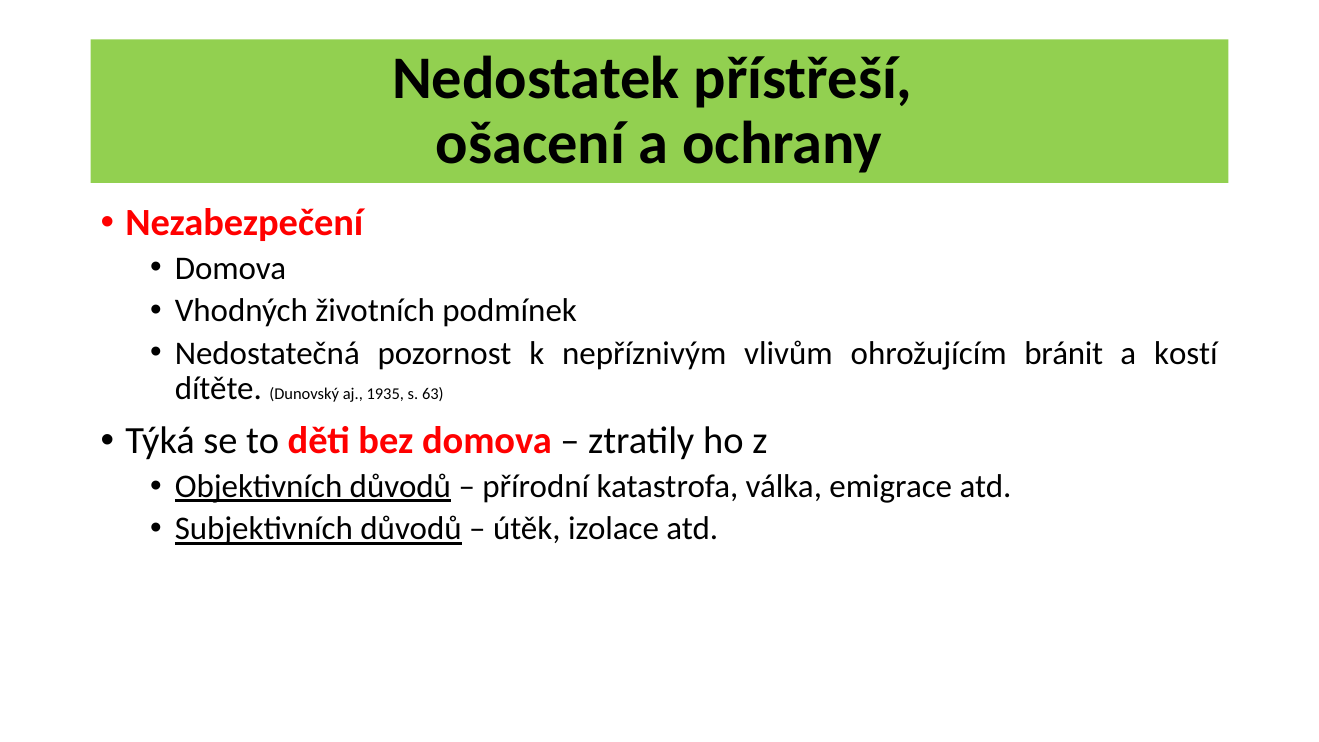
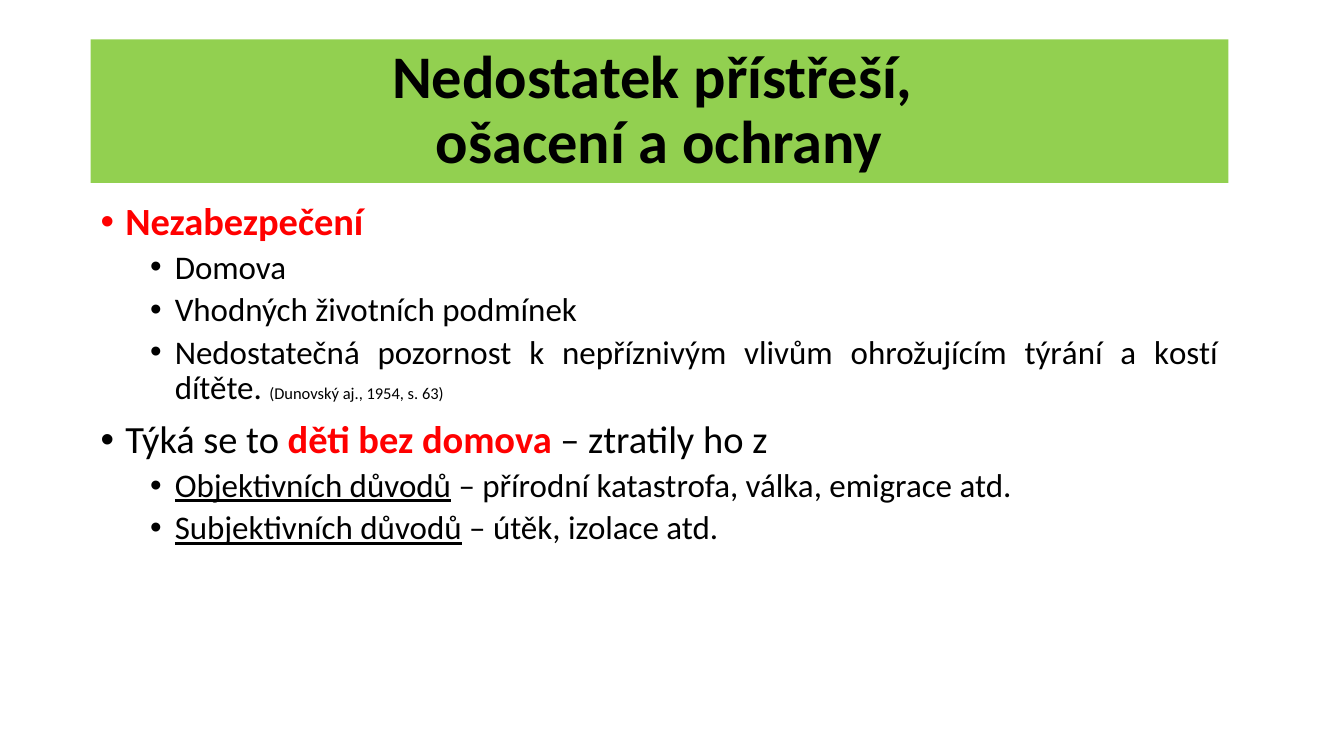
bránit: bránit -> týrání
1935: 1935 -> 1954
